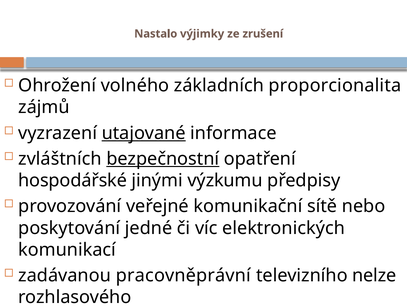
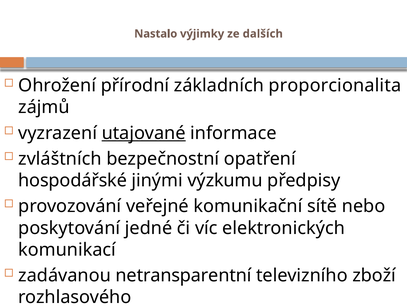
zrušení: zrušení -> dalších
volného: volného -> přírodní
bezpečnostní underline: present -> none
pracovněprávní: pracovněprávní -> netransparentní
nelze: nelze -> zboží
